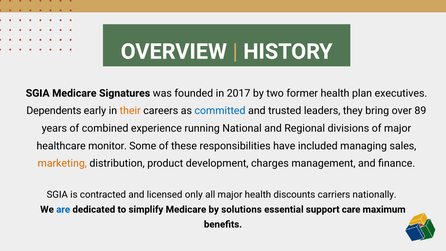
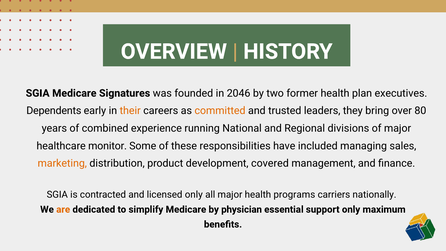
2017: 2017 -> 2046
committed colour: blue -> orange
89: 89 -> 80
charges: charges -> covered
discounts: discounts -> programs
are colour: blue -> orange
solutions: solutions -> physician
support care: care -> only
